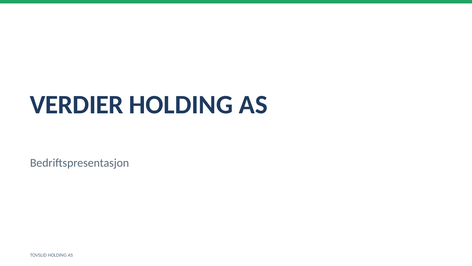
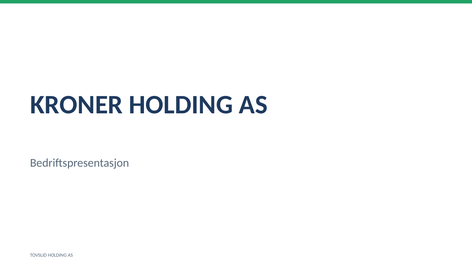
VERDIER: VERDIER -> KRONER
